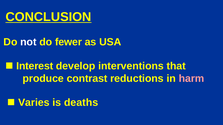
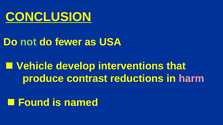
not colour: white -> light green
Interest: Interest -> Vehicle
Varies: Varies -> Found
deaths: deaths -> named
